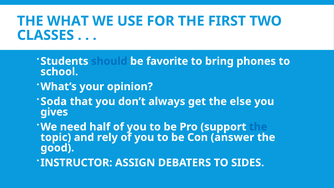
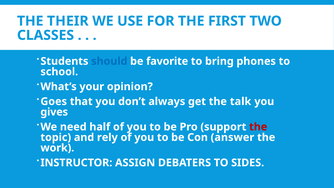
WHAT: WHAT -> THEIR
Soda: Soda -> Goes
else: else -> talk
the at (258, 127) colour: blue -> red
good: good -> work
